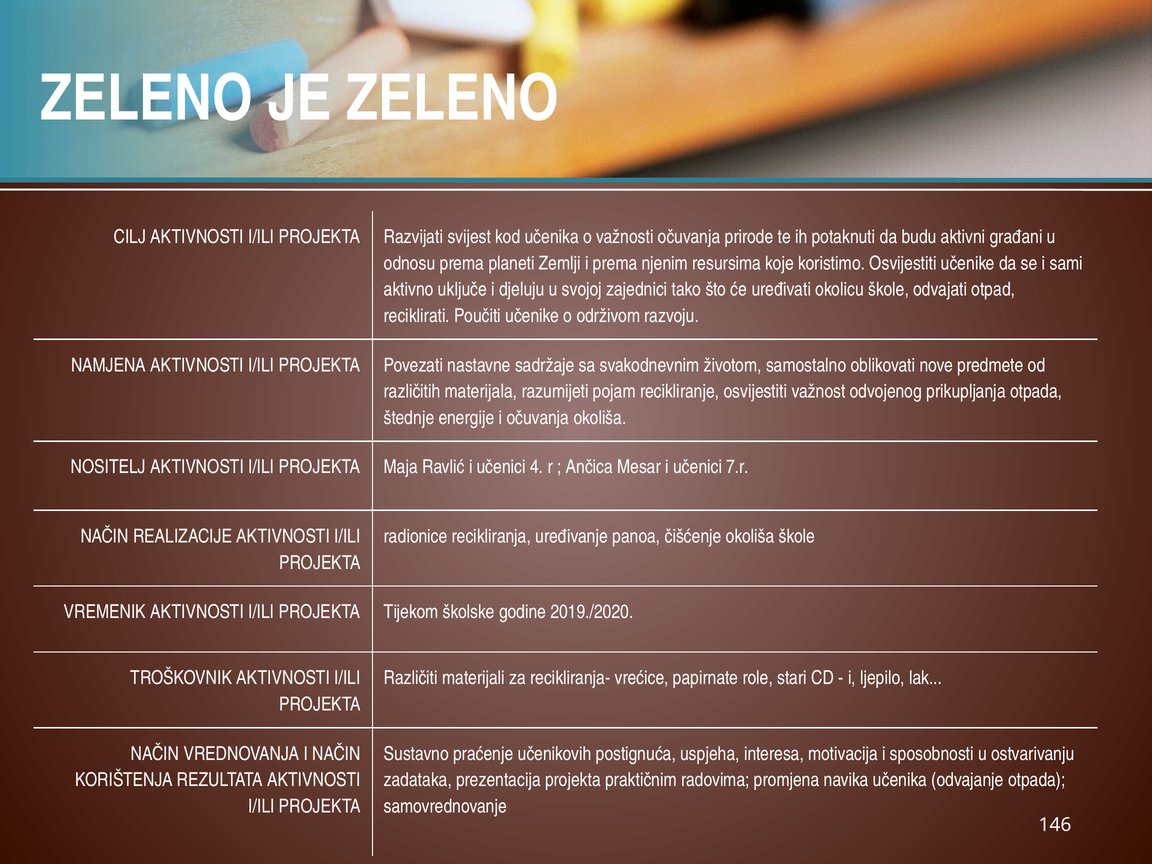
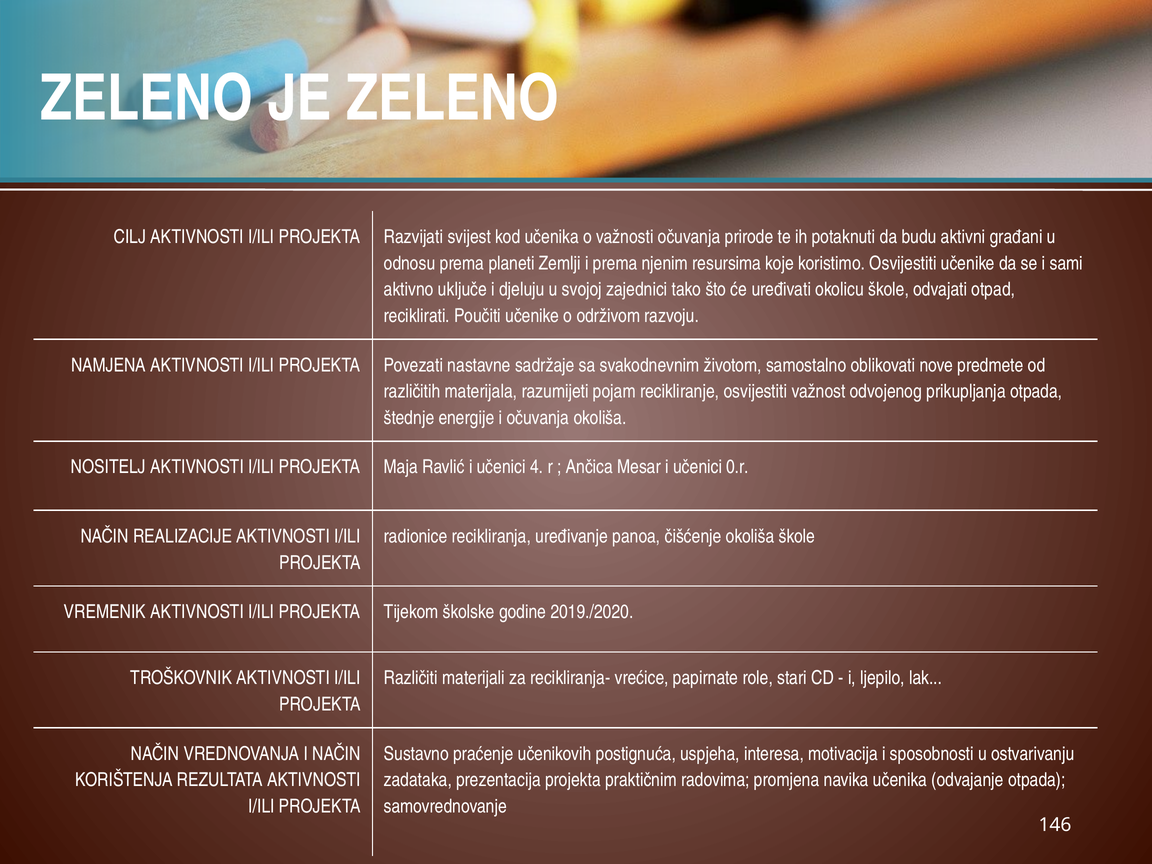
7.r: 7.r -> 0.r
